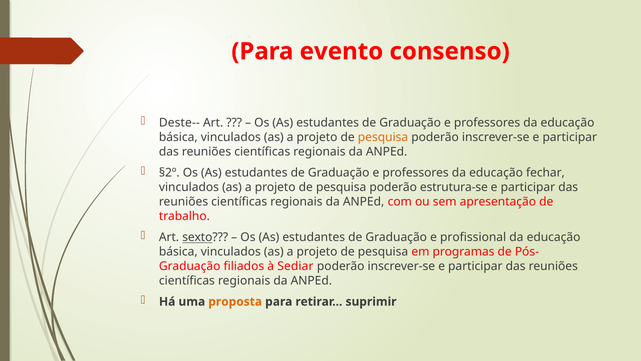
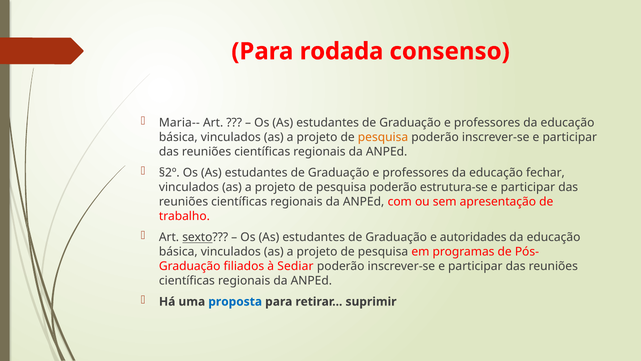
evento: evento -> rodada
Deste--: Deste-- -> Maria--
profissional: profissional -> autoridades
proposta colour: orange -> blue
